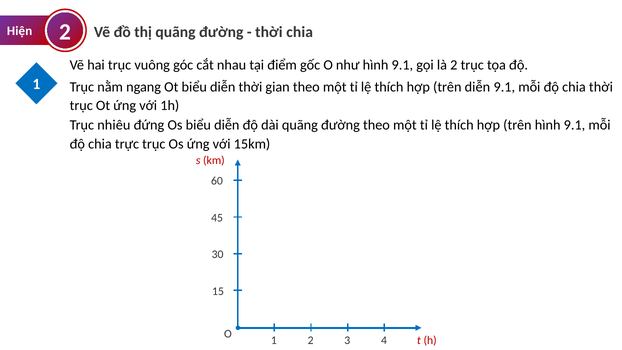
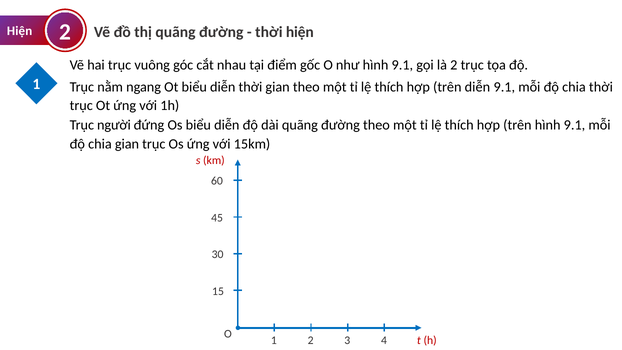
thời chia: chia -> hiện
nhiêu: nhiêu -> người
chia trực: trực -> gian
